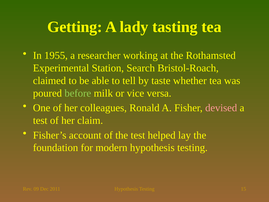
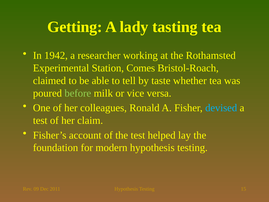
1955: 1955 -> 1942
Search: Search -> Comes
devised colour: pink -> light blue
